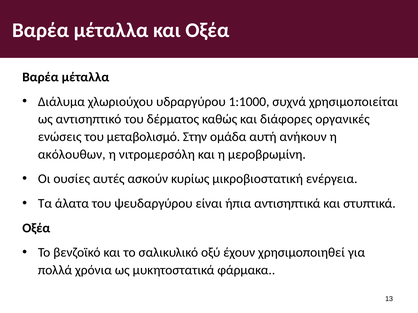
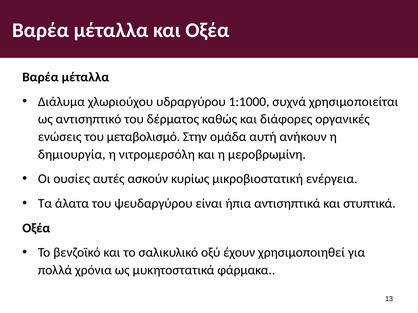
ακόλουθων: ακόλουθων -> δημιουργία
